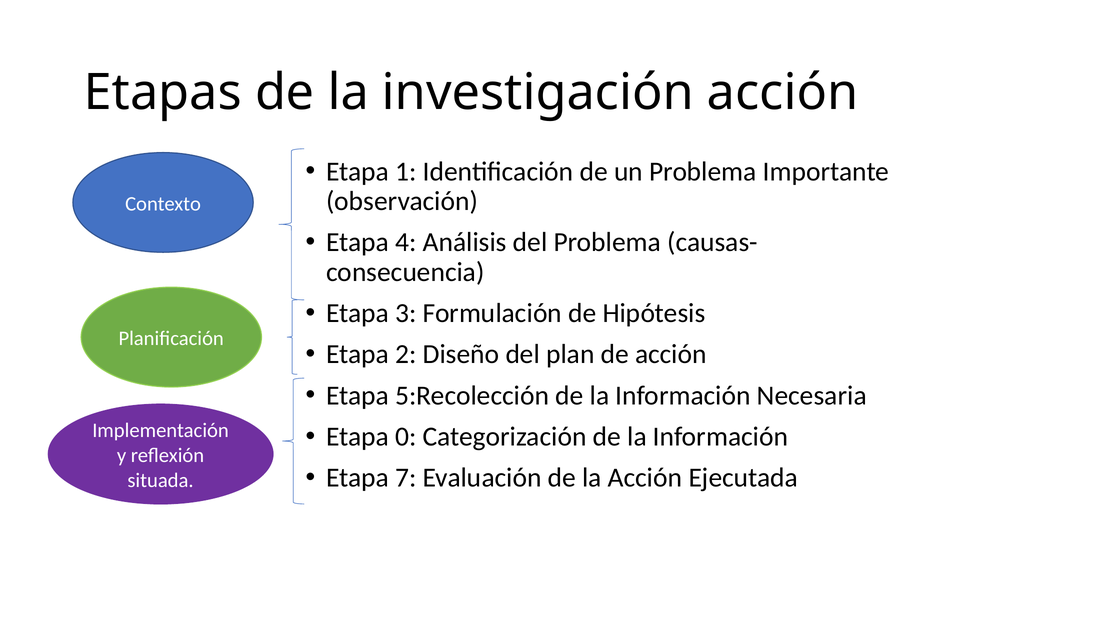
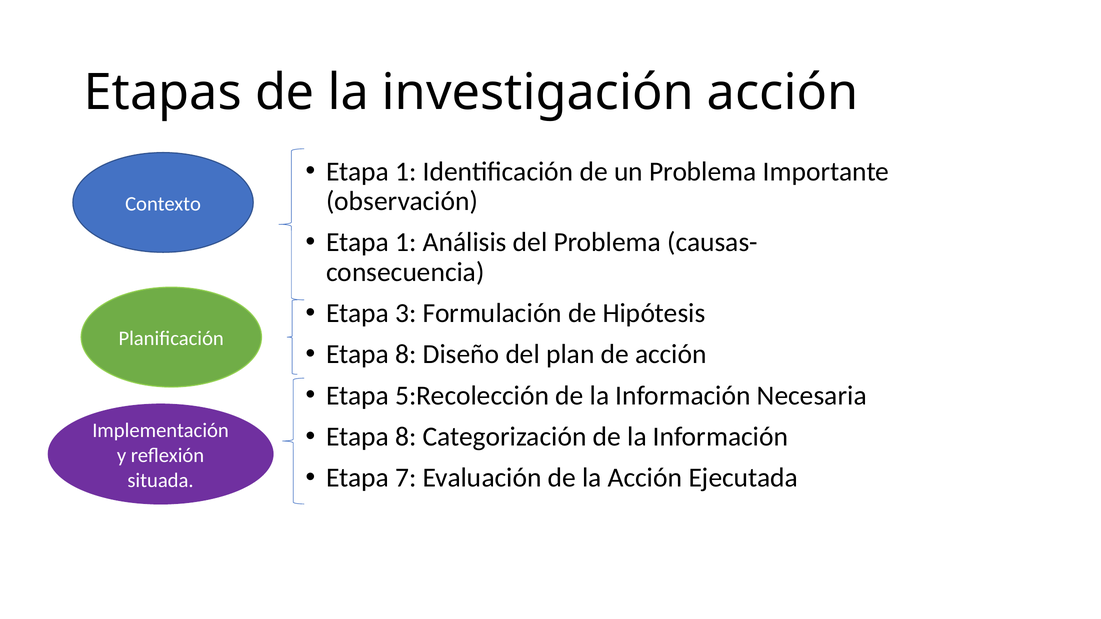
4 at (406, 242): 4 -> 1
2 at (406, 355): 2 -> 8
0 at (406, 437): 0 -> 8
